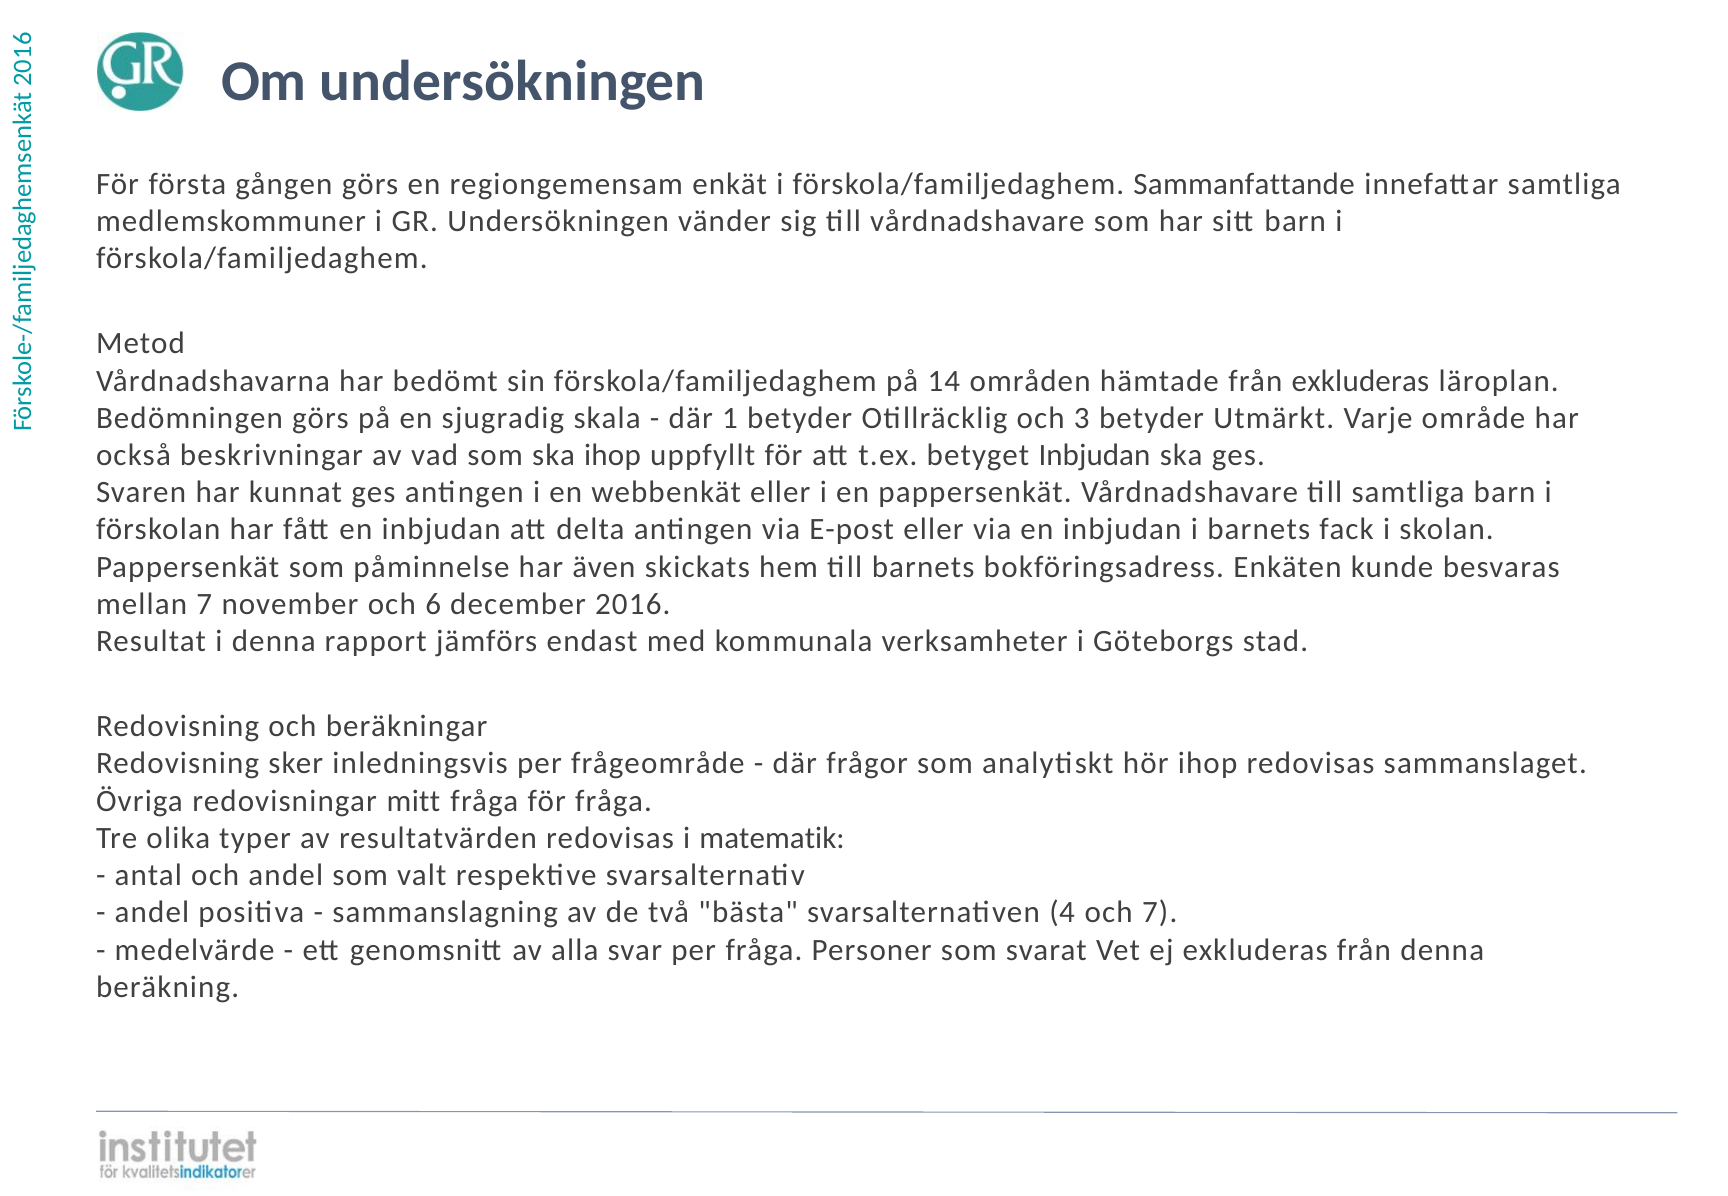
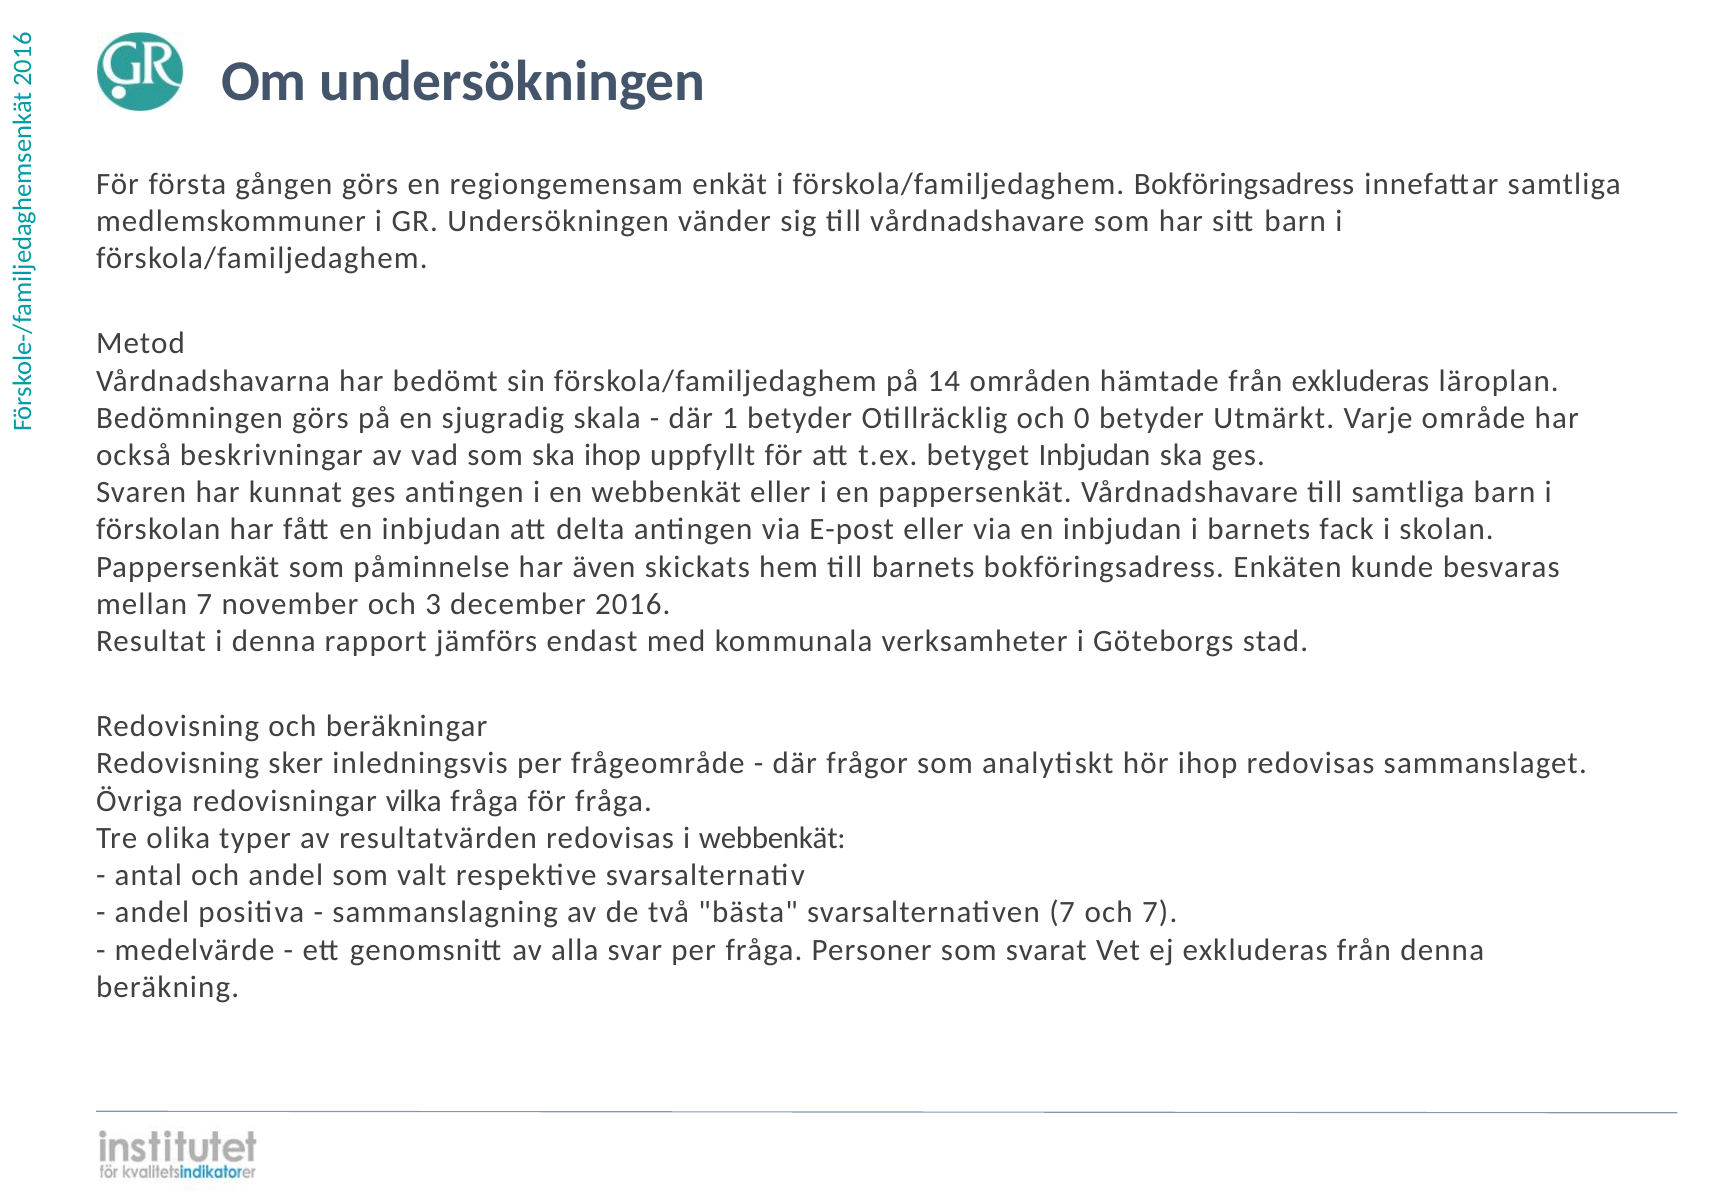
förskola/familjedaghem Sammanfattande: Sammanfattande -> Bokföringsadress
och 3: 3 -> 0
och 6: 6 -> 3
mitt: mitt -> vilka
i matematik: matematik -> webbenkät
svarsalternativen 4: 4 -> 7
